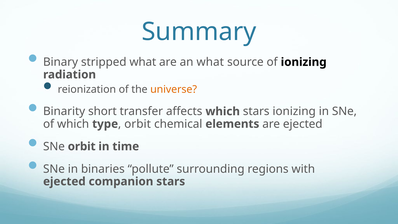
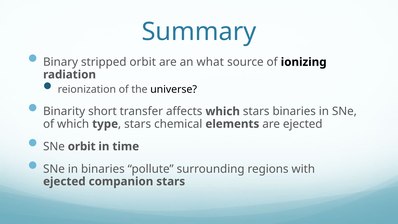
stripped what: what -> orbit
universe colour: orange -> black
stars ionizing: ionizing -> binaries
orbit at (138, 124): orbit -> stars
